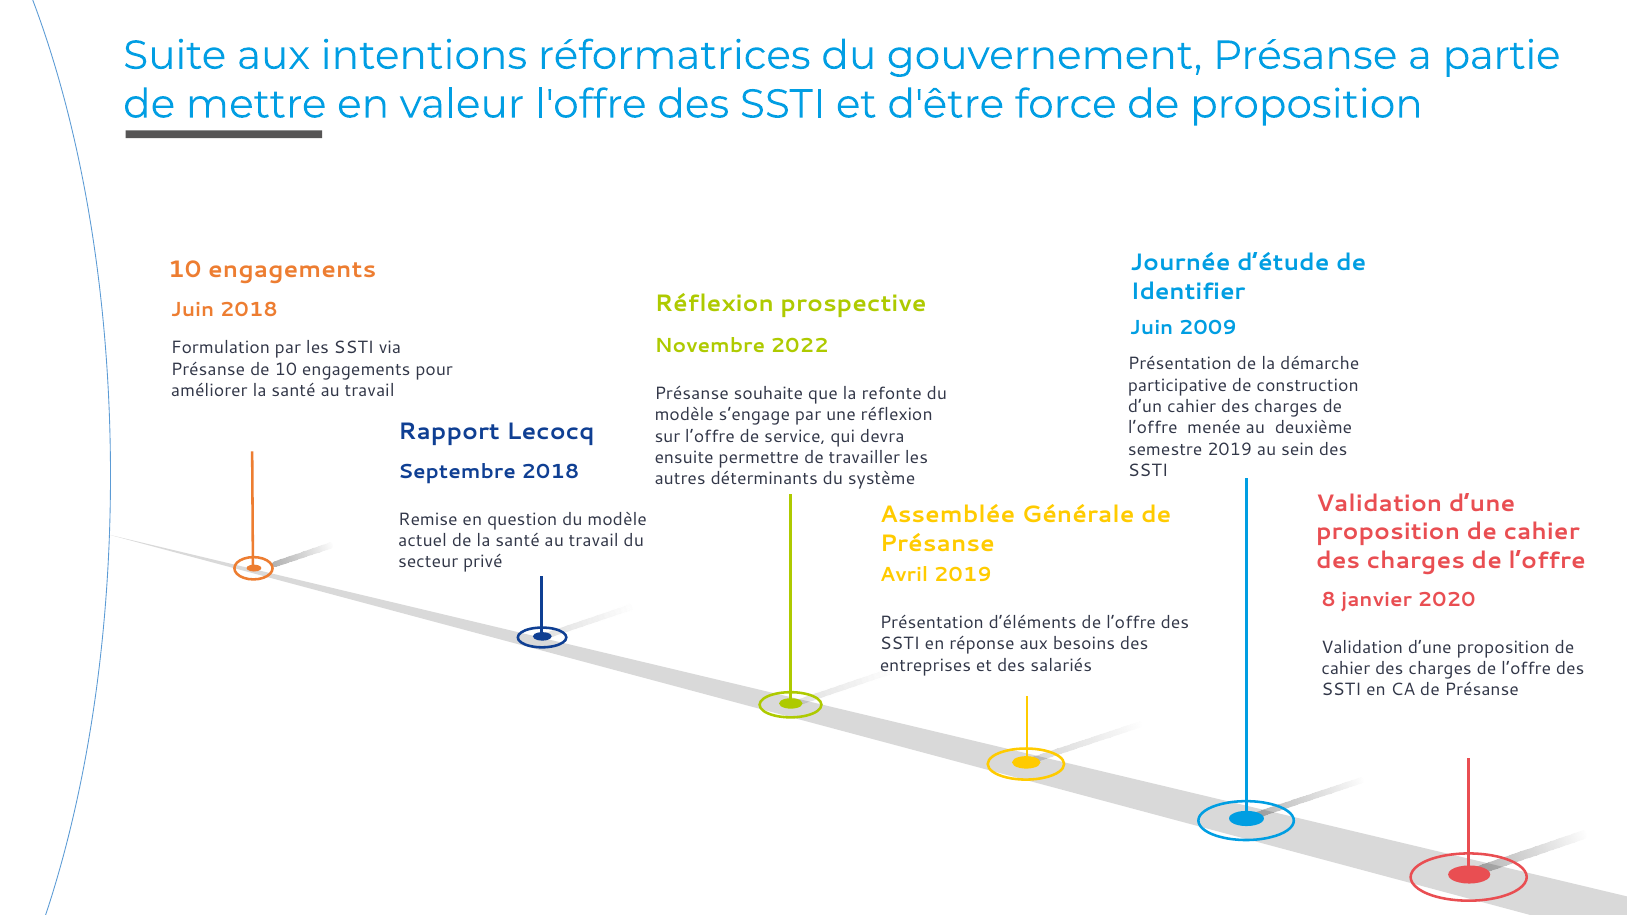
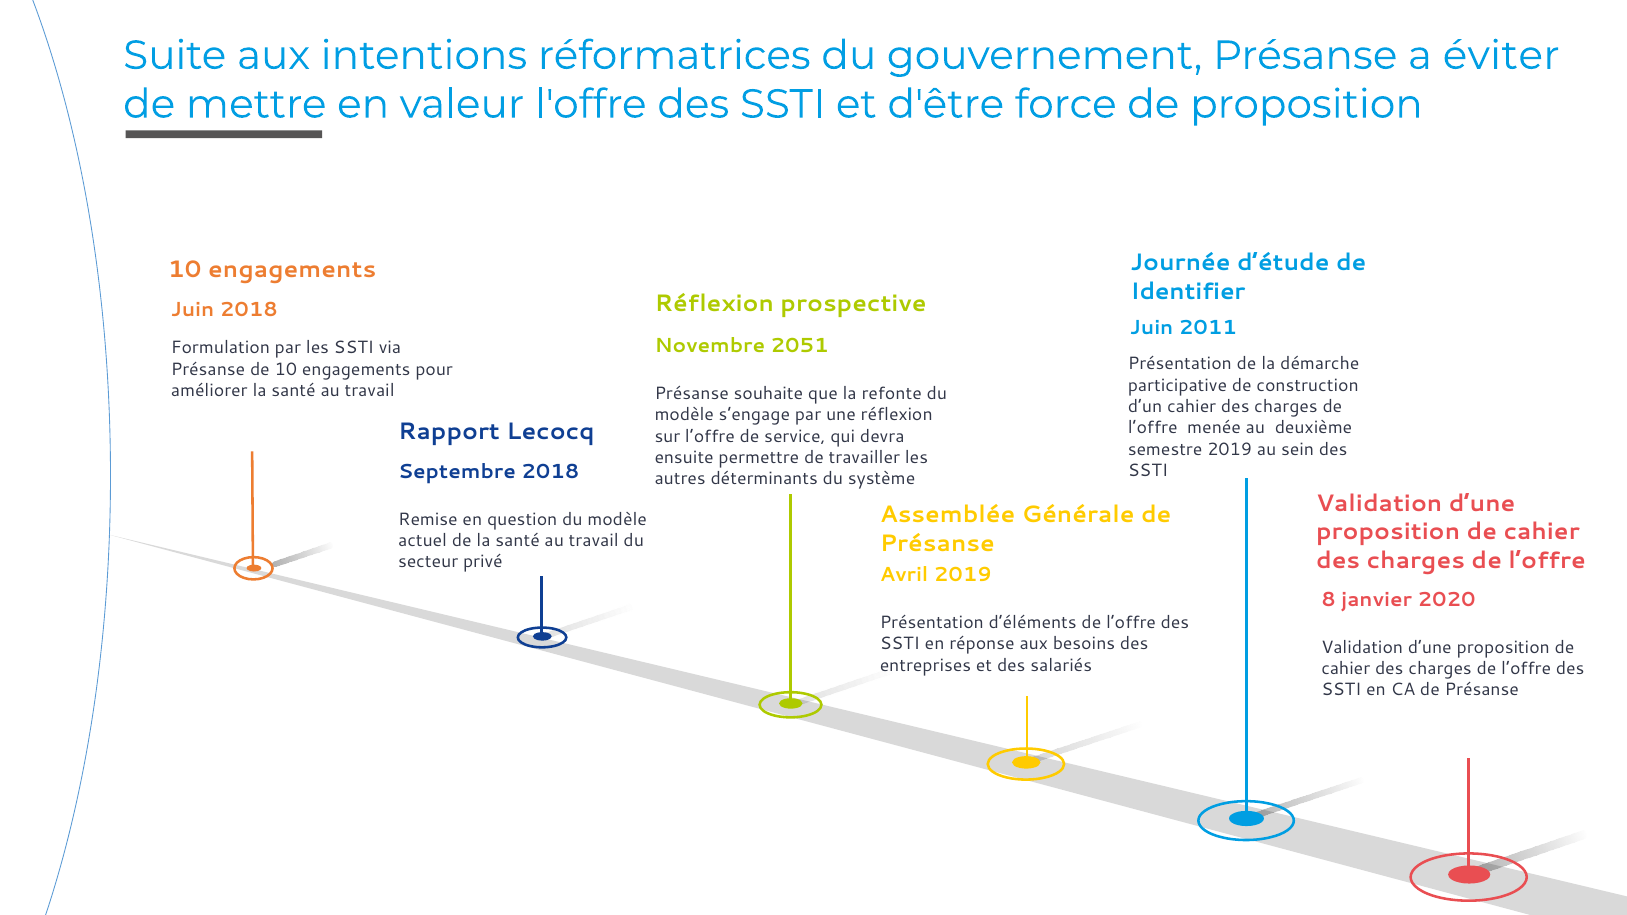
partie: partie -> éviter
2009: 2009 -> 2011
2022: 2022 -> 2051
